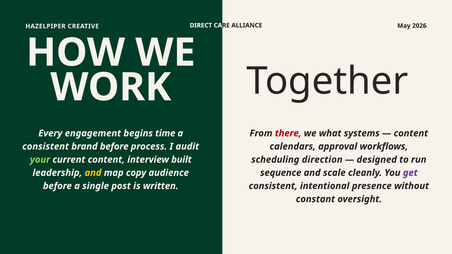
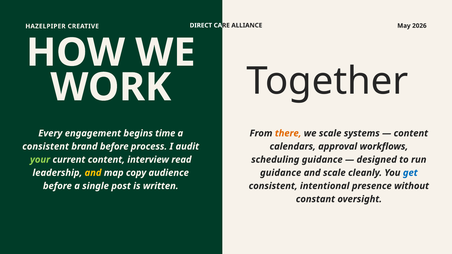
there colour: red -> orange
we what: what -> scale
built: built -> read
scheduling direction: direction -> guidance
sequence at (281, 173): sequence -> guidance
get colour: purple -> blue
